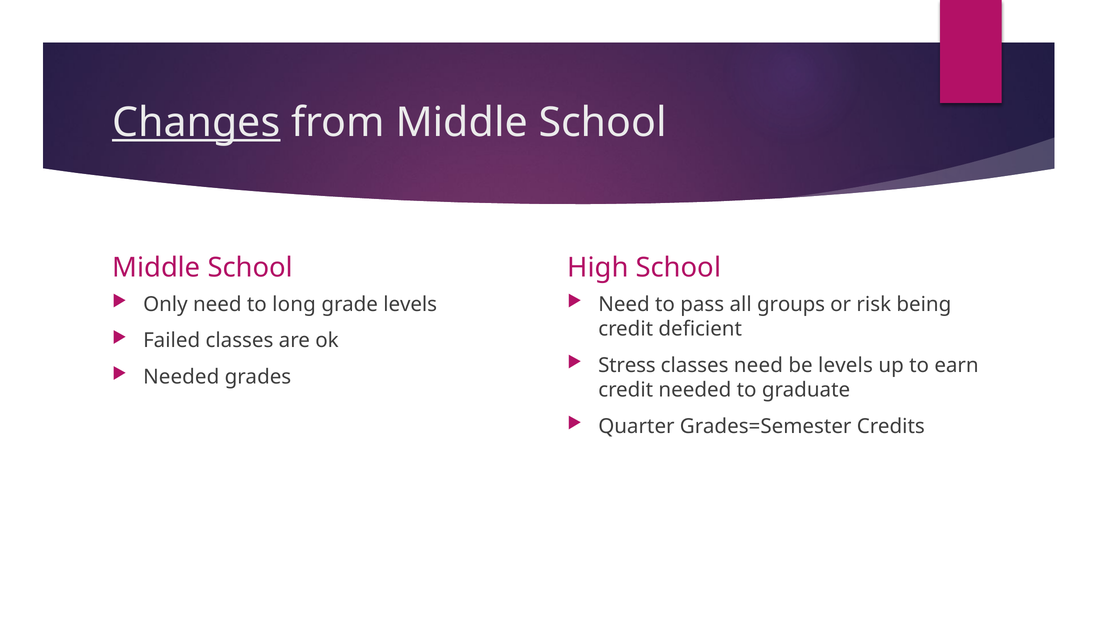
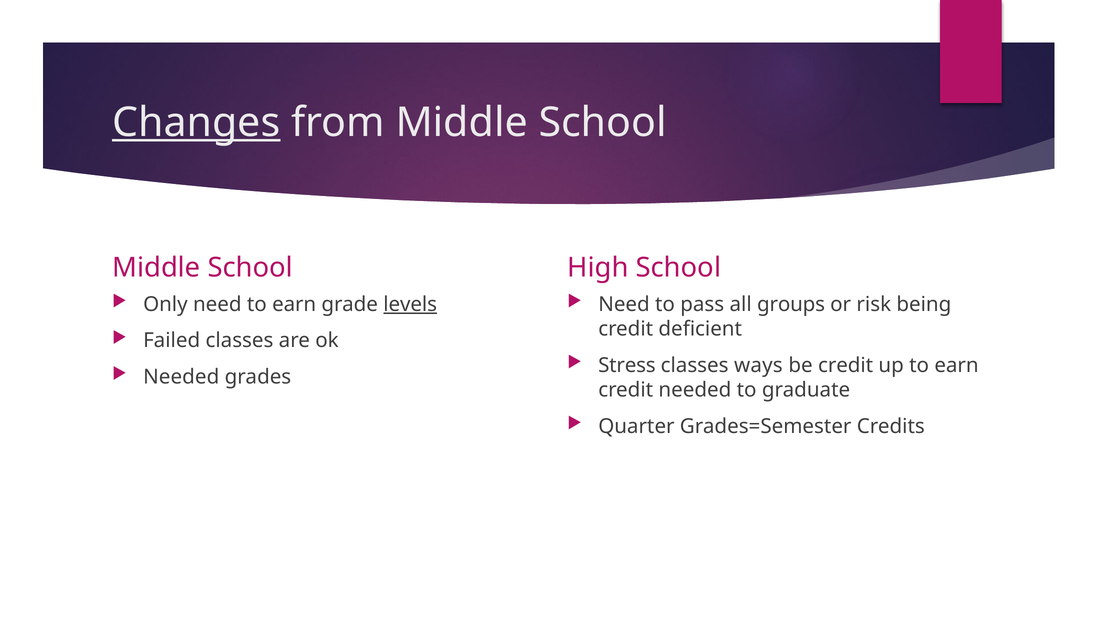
need to long: long -> earn
levels at (410, 304) underline: none -> present
classes need: need -> ways
be levels: levels -> credit
